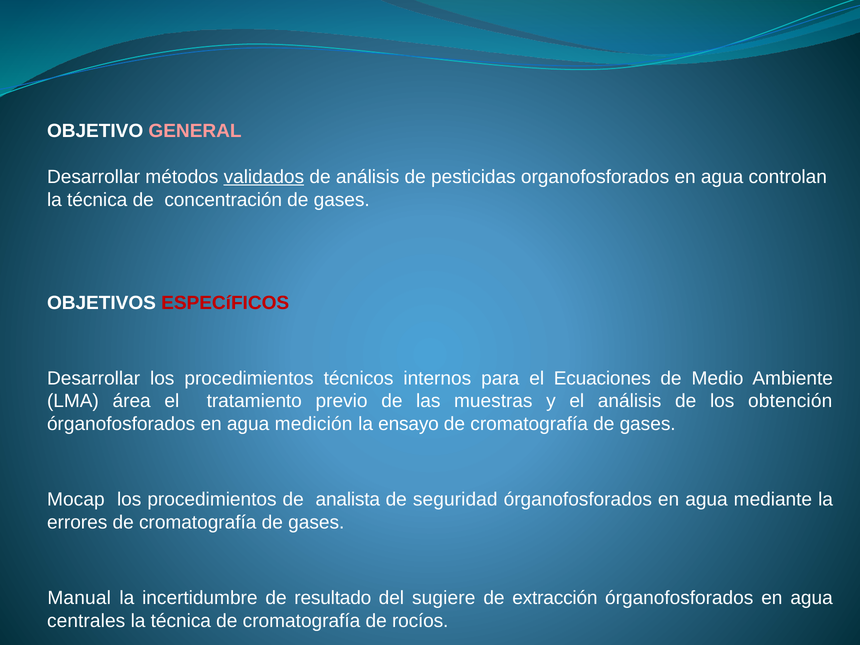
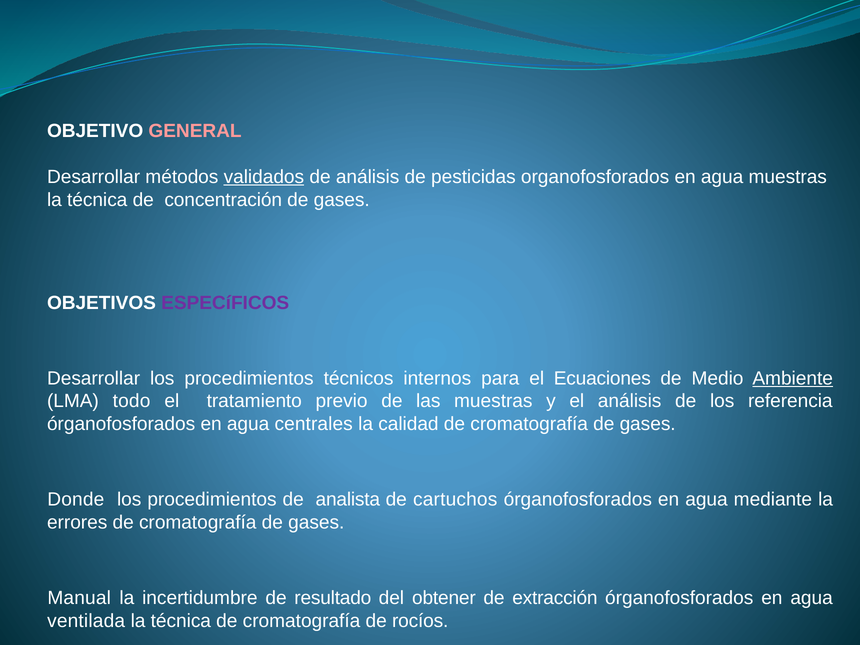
agua controlan: controlan -> muestras
ESPECíFICOS colour: red -> purple
Ambiente underline: none -> present
área: área -> todo
obtención: obtención -> referencia
medición: medición -> centrales
ensayo: ensayo -> calidad
Mocap: Mocap -> Donde
seguridad: seguridad -> cartuchos
sugiere: sugiere -> obtener
centrales: centrales -> ventilada
